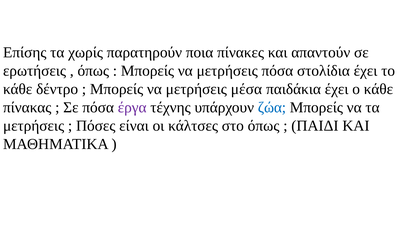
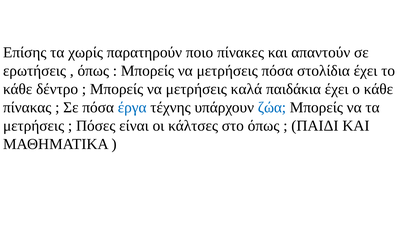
ποια: ποια -> ποιο
μέσα: μέσα -> καλά
έργα colour: purple -> blue
